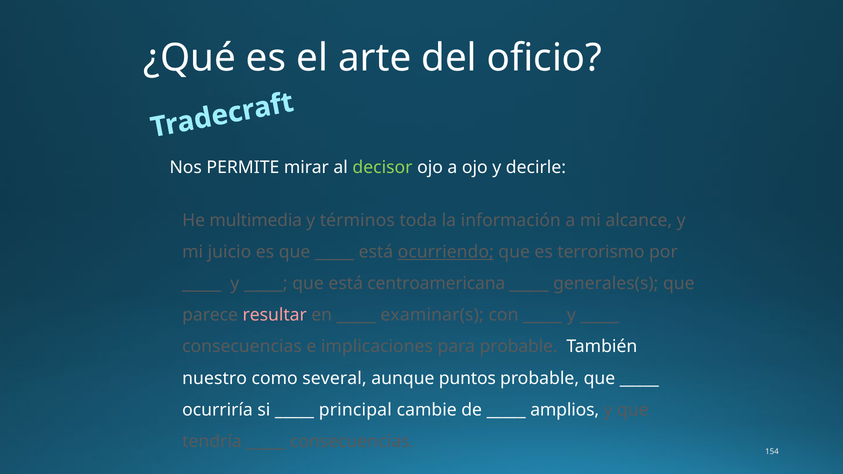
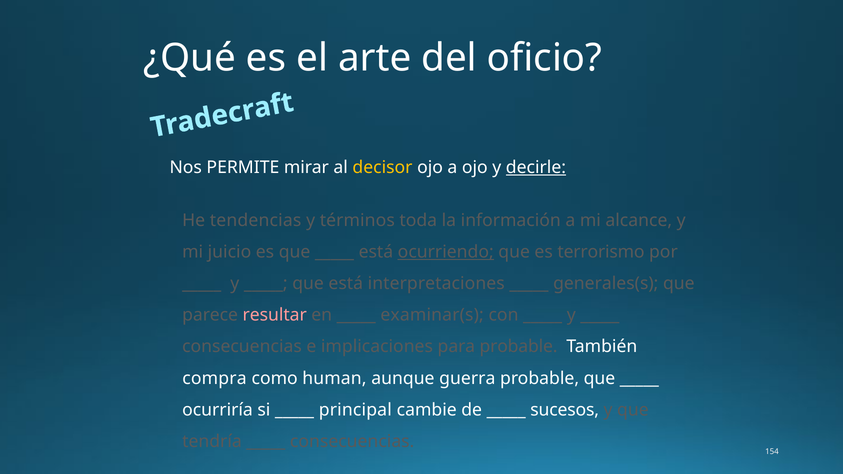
decisor colour: light green -> yellow
decirle underline: none -> present
multimedia: multimedia -> tendencias
centroamericana: centroamericana -> interpretaciones
nuestro: nuestro -> compra
several: several -> human
puntos: puntos -> guerra
amplios: amplios -> sucesos
